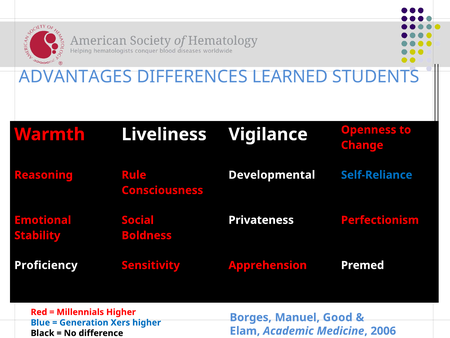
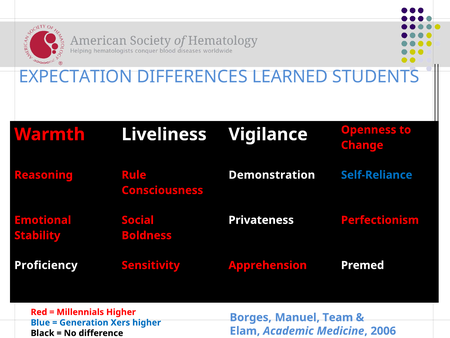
ADVANTAGES: ADVANTAGES -> EXPECTATION
Developmental: Developmental -> Demonstration
Good: Good -> Team
